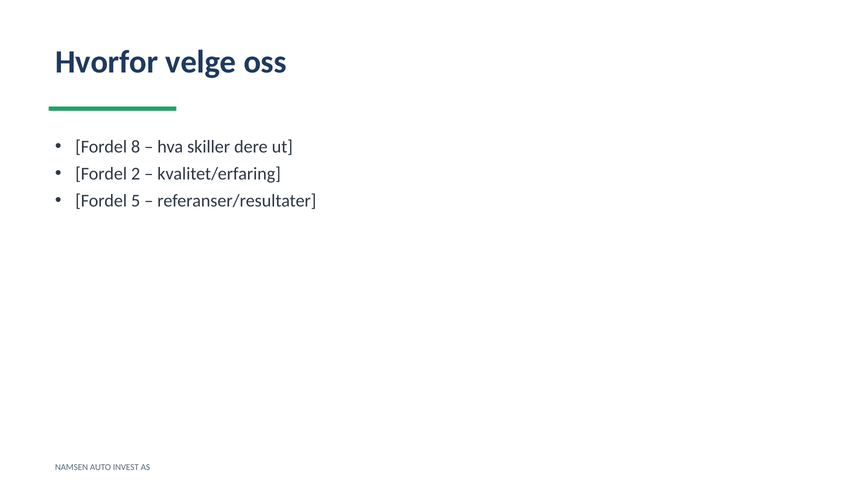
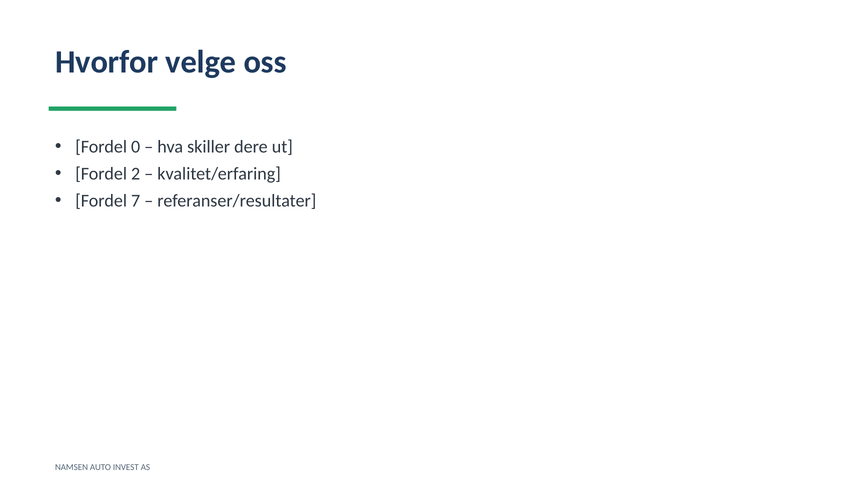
8: 8 -> 0
5: 5 -> 7
